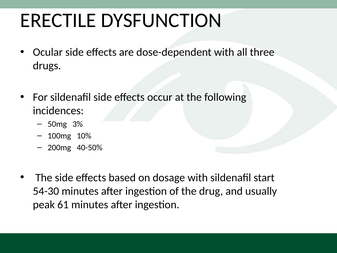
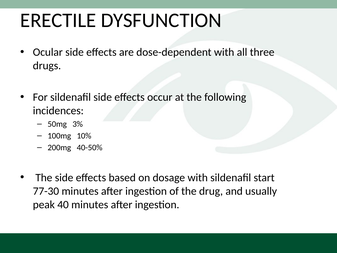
54-30: 54-30 -> 77-30
61: 61 -> 40
